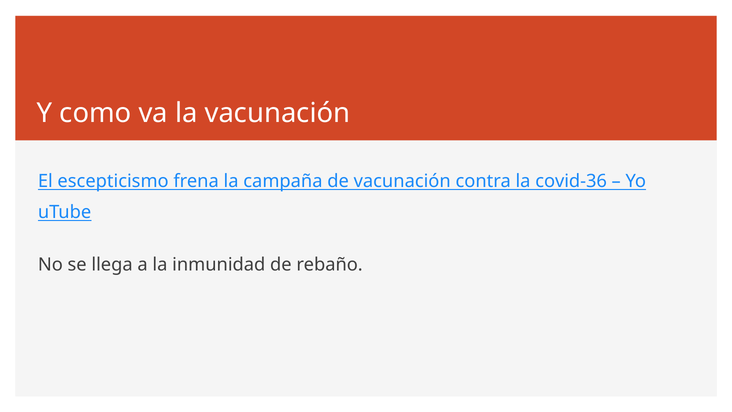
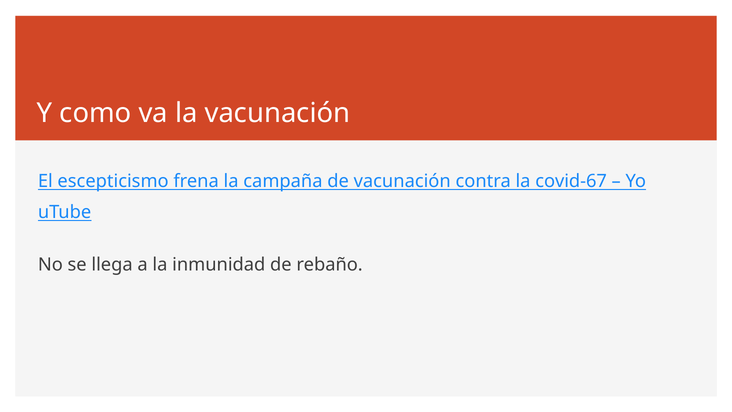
covid-36: covid-36 -> covid-67
